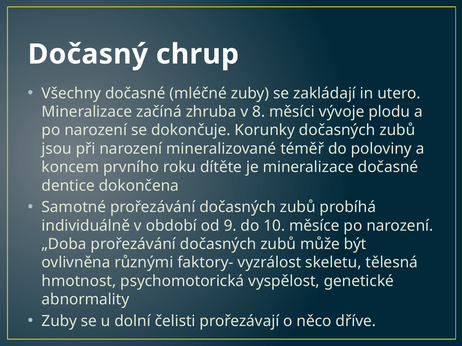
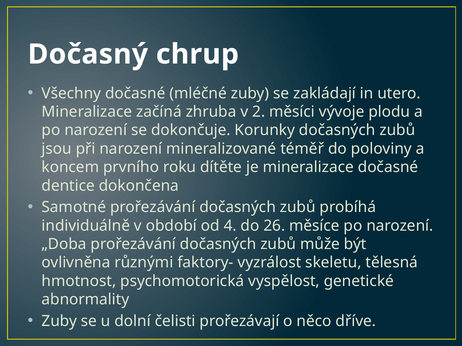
8: 8 -> 2
9: 9 -> 4
10: 10 -> 26
